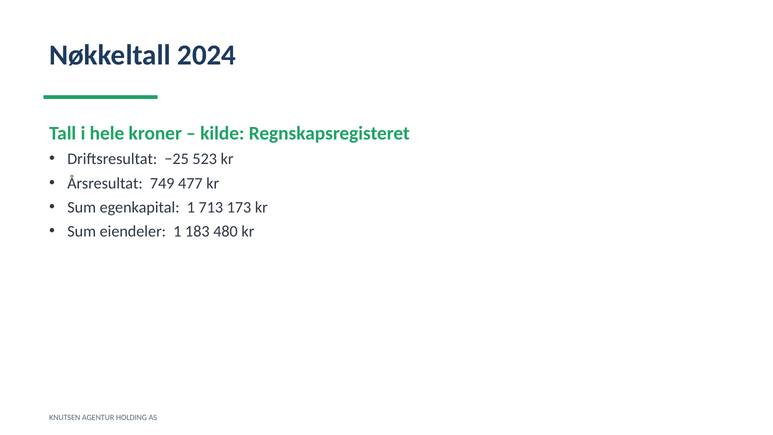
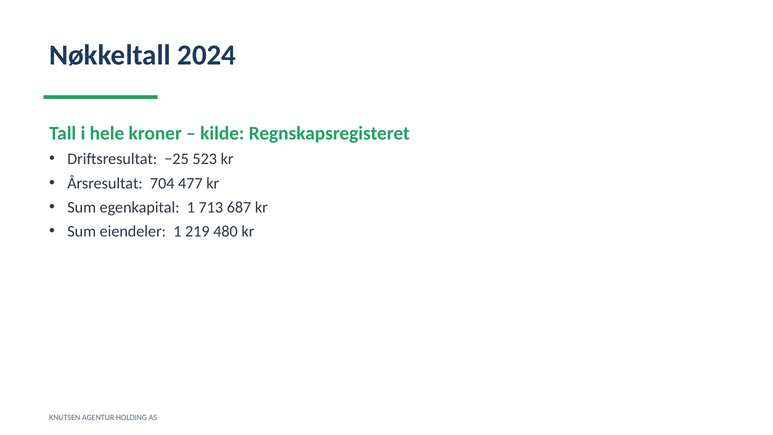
749: 749 -> 704
173: 173 -> 687
183: 183 -> 219
